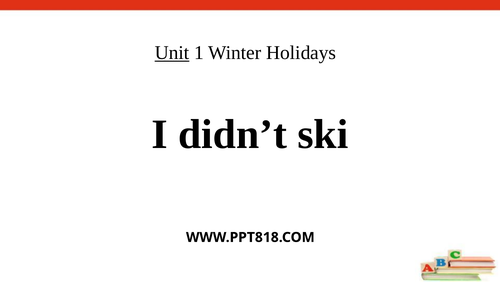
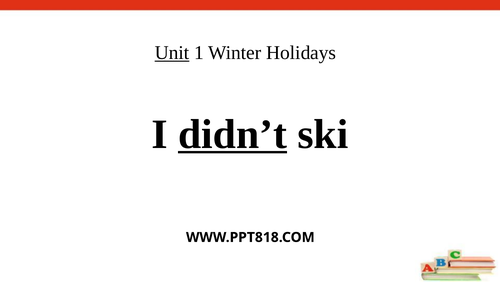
didn’t underline: none -> present
